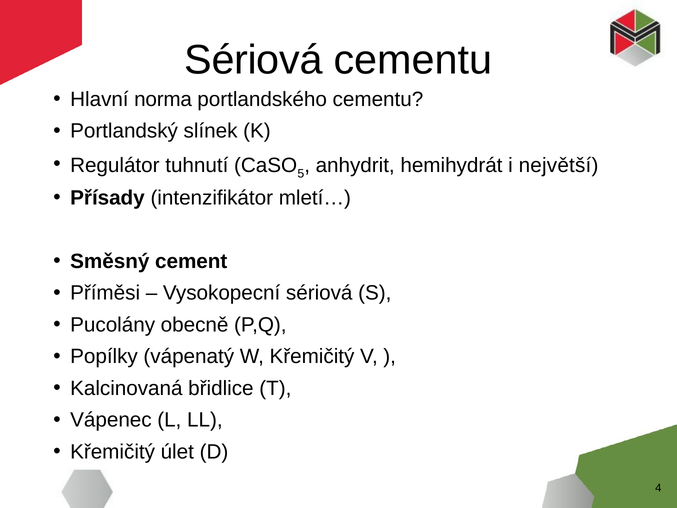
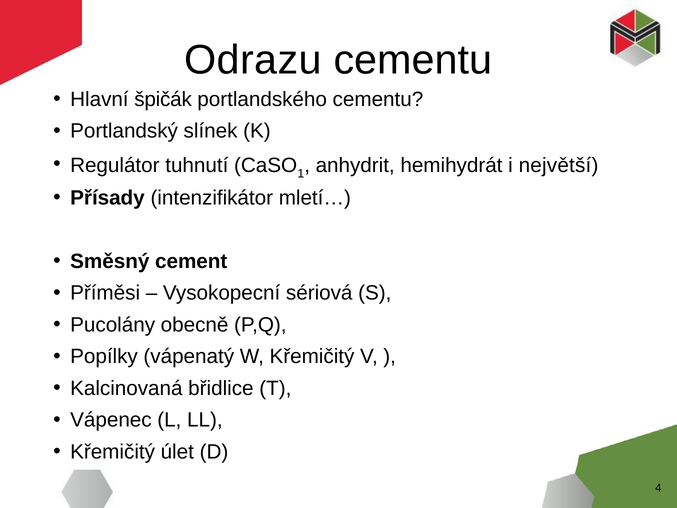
Sériová at (253, 60): Sériová -> Odrazu
norma: norma -> špičák
5: 5 -> 1
